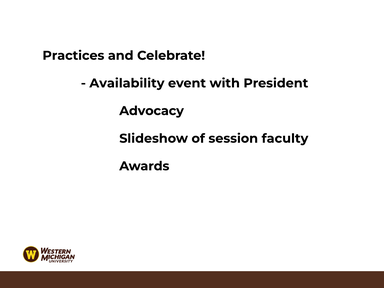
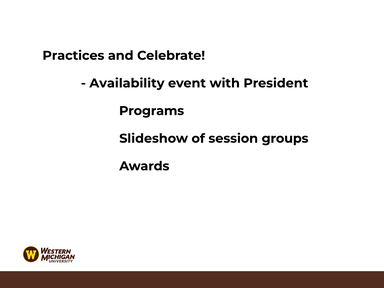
Advocacy: Advocacy -> Programs
faculty: faculty -> groups
